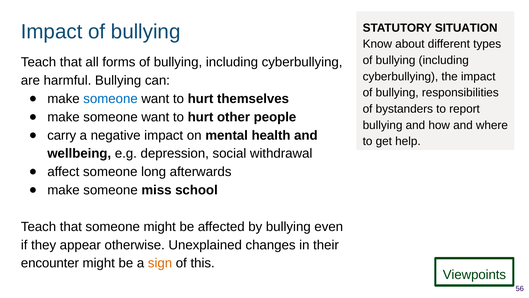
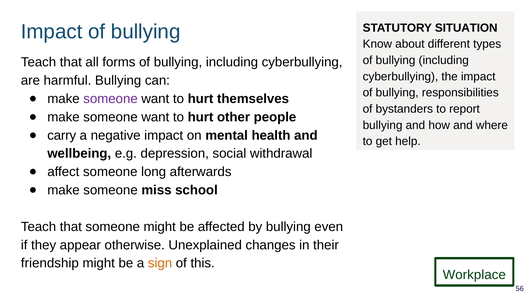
someone at (111, 99) colour: blue -> purple
encounter: encounter -> friendship
Viewpoints: Viewpoints -> Workplace
